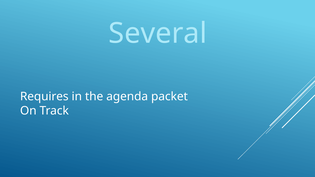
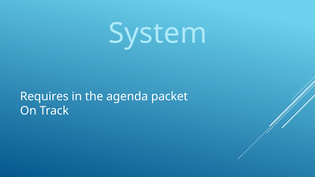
Several: Several -> System
